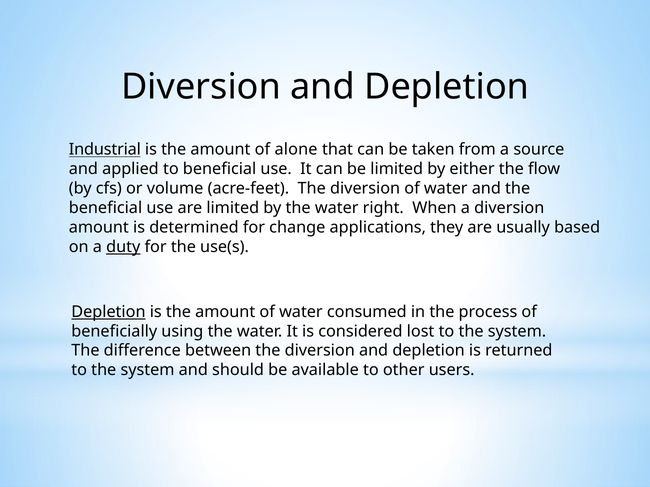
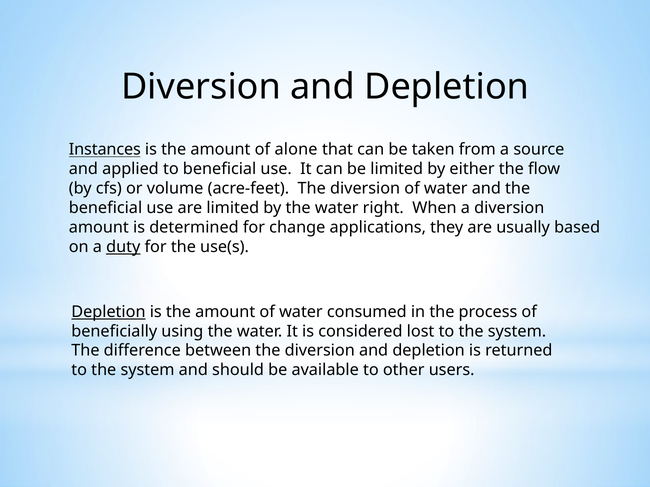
Industrial: Industrial -> Instances
